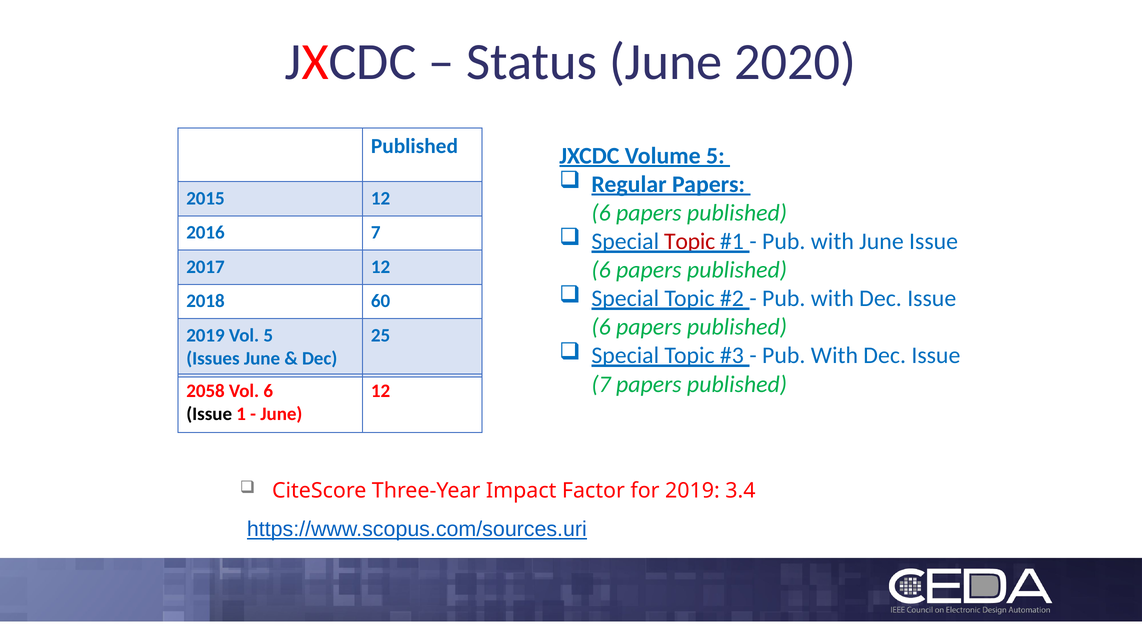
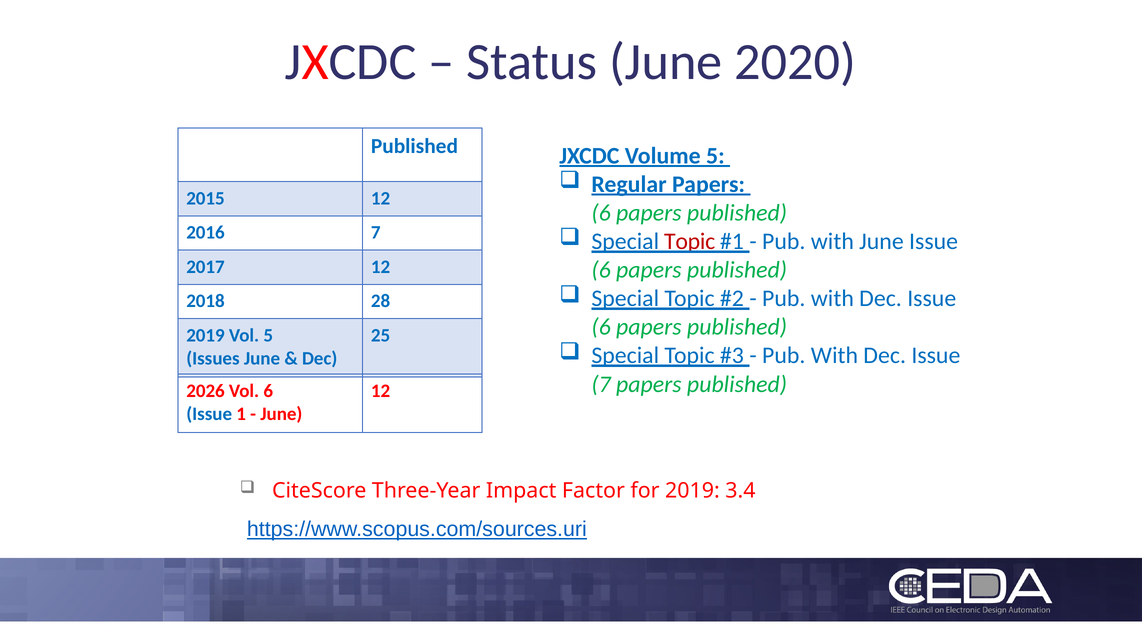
60: 60 -> 28
2058: 2058 -> 2026
Issue at (209, 414) colour: black -> blue
